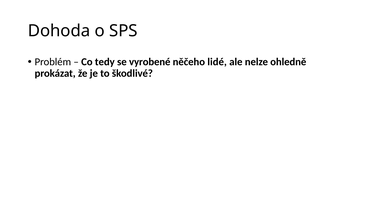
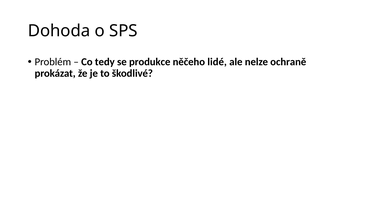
vyrobené: vyrobené -> produkce
ohledně: ohledně -> ochraně
